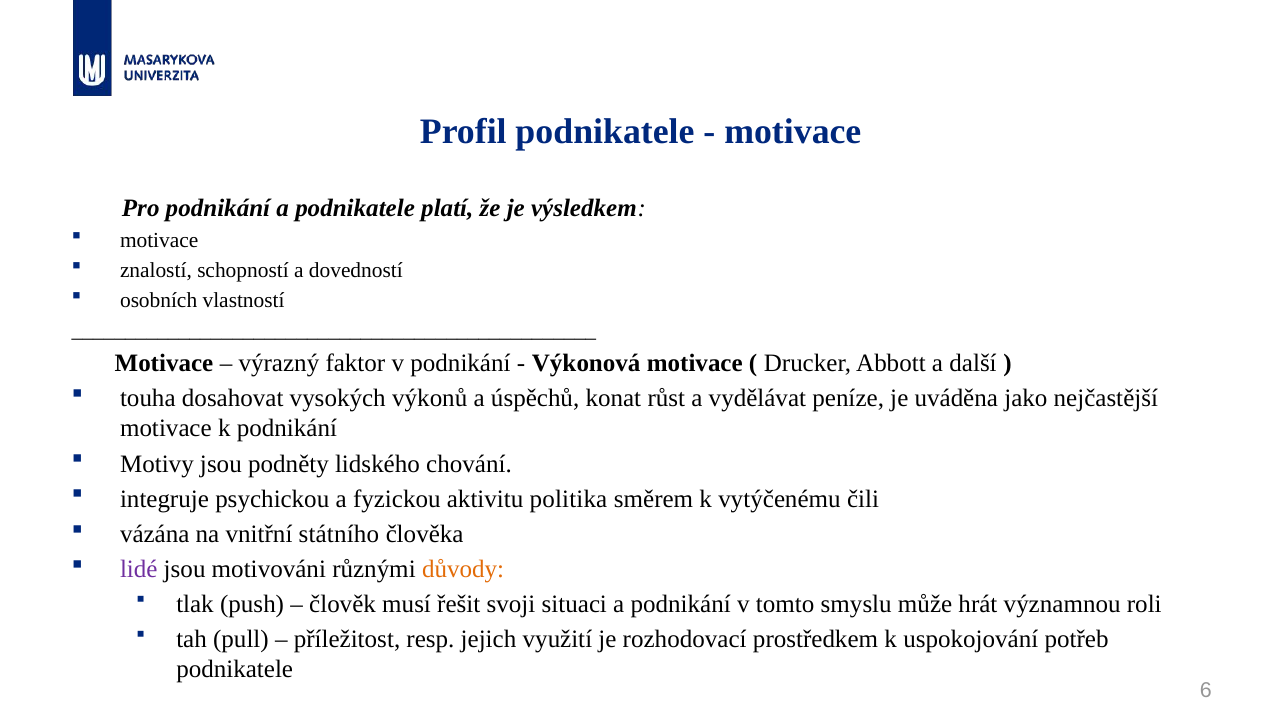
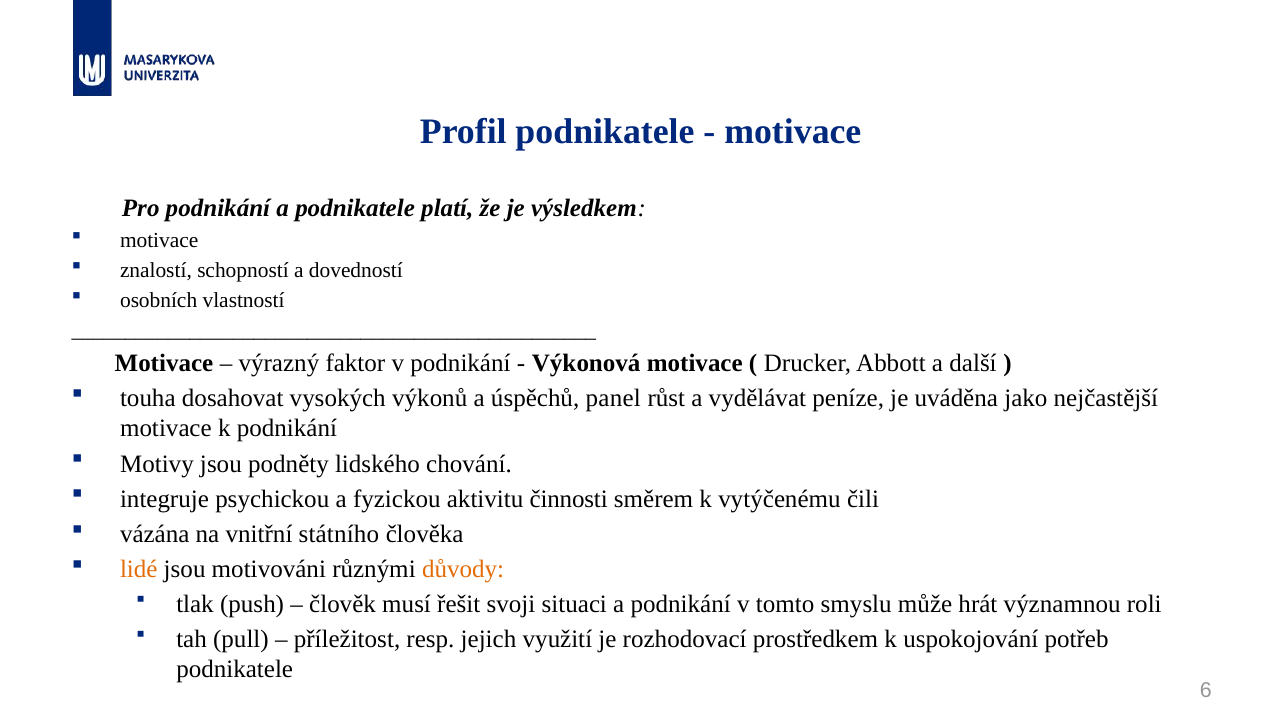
konat: konat -> panel
politika: politika -> činnosti
lidé colour: purple -> orange
